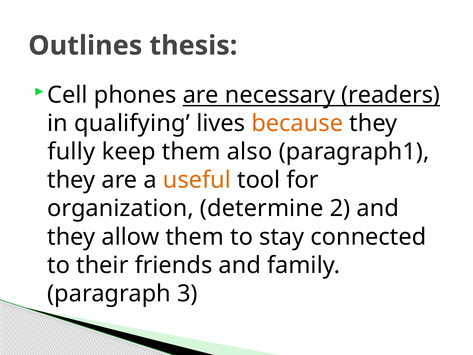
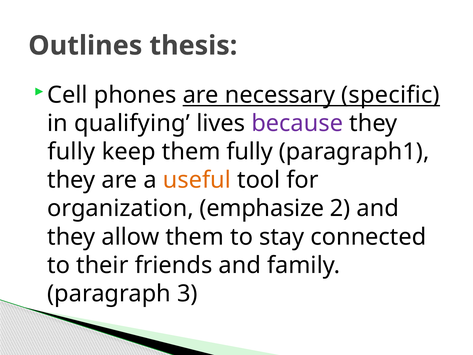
readers: readers -> specific
because colour: orange -> purple
them also: also -> fully
determine: determine -> emphasize
